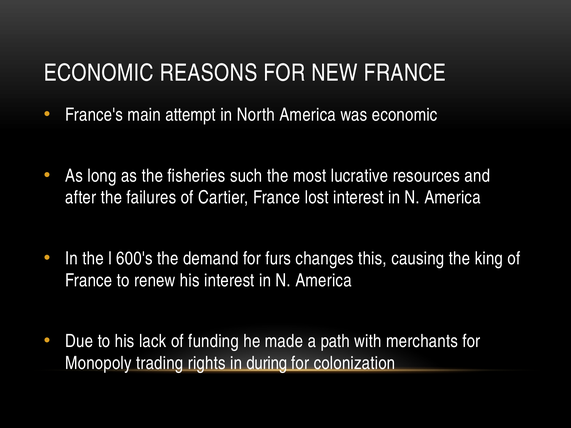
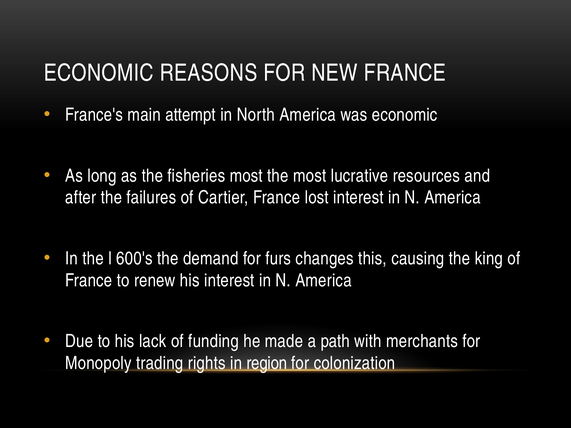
fisheries such: such -> most
during: during -> region
